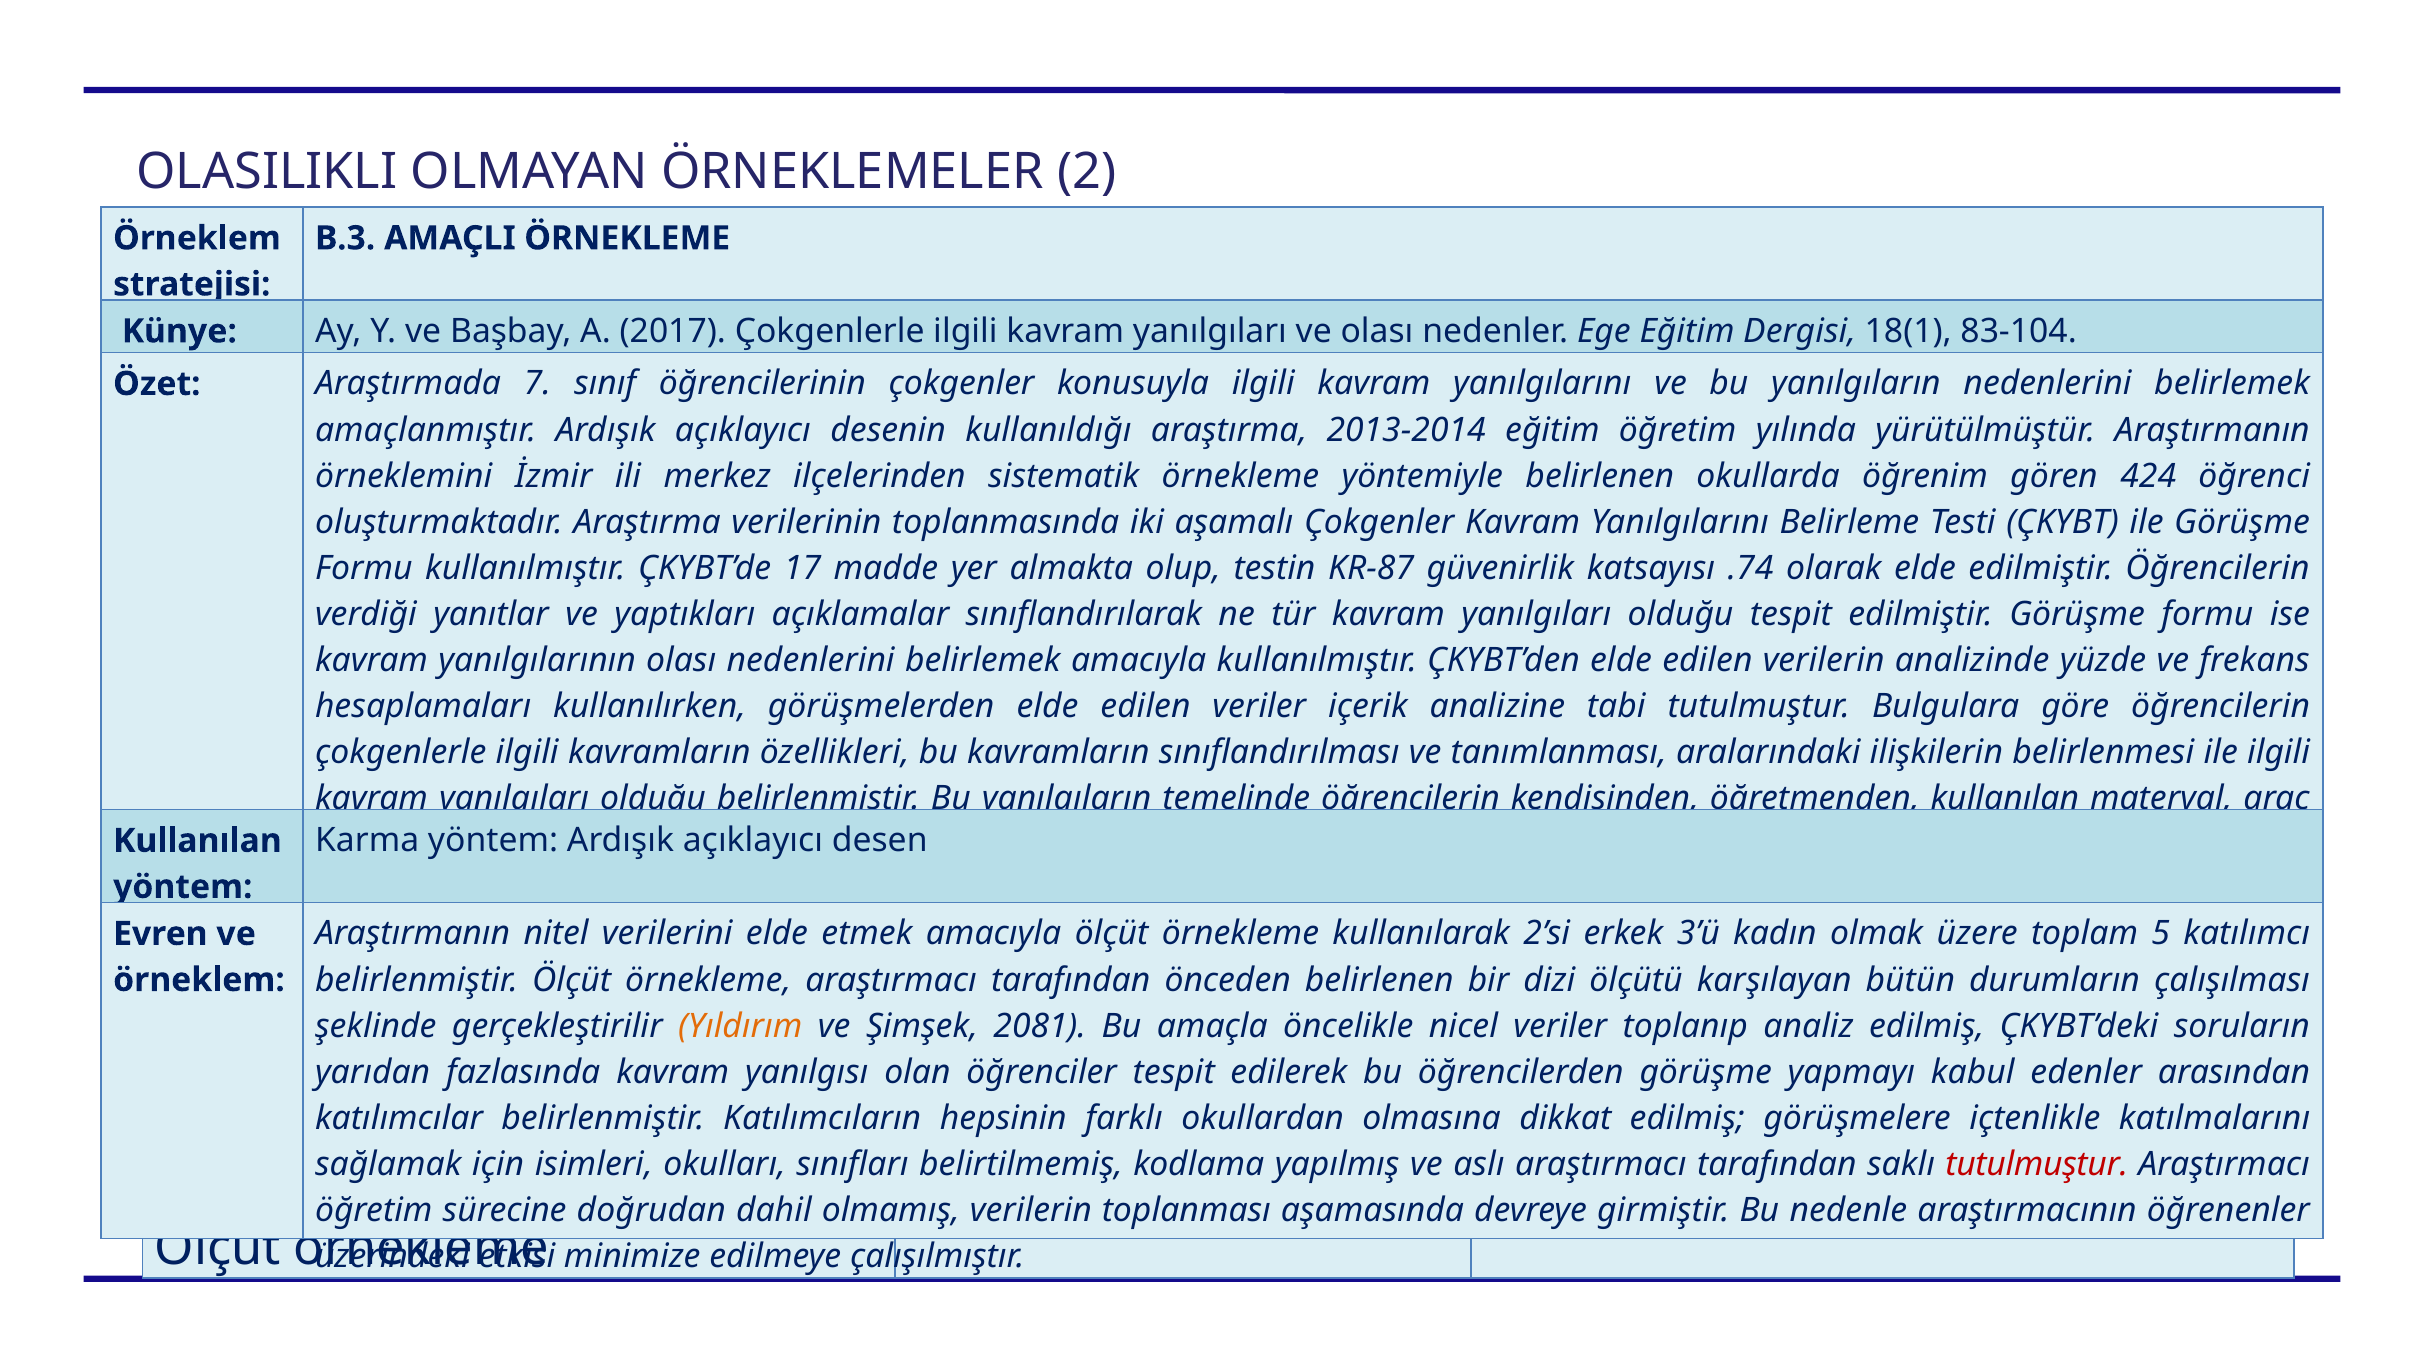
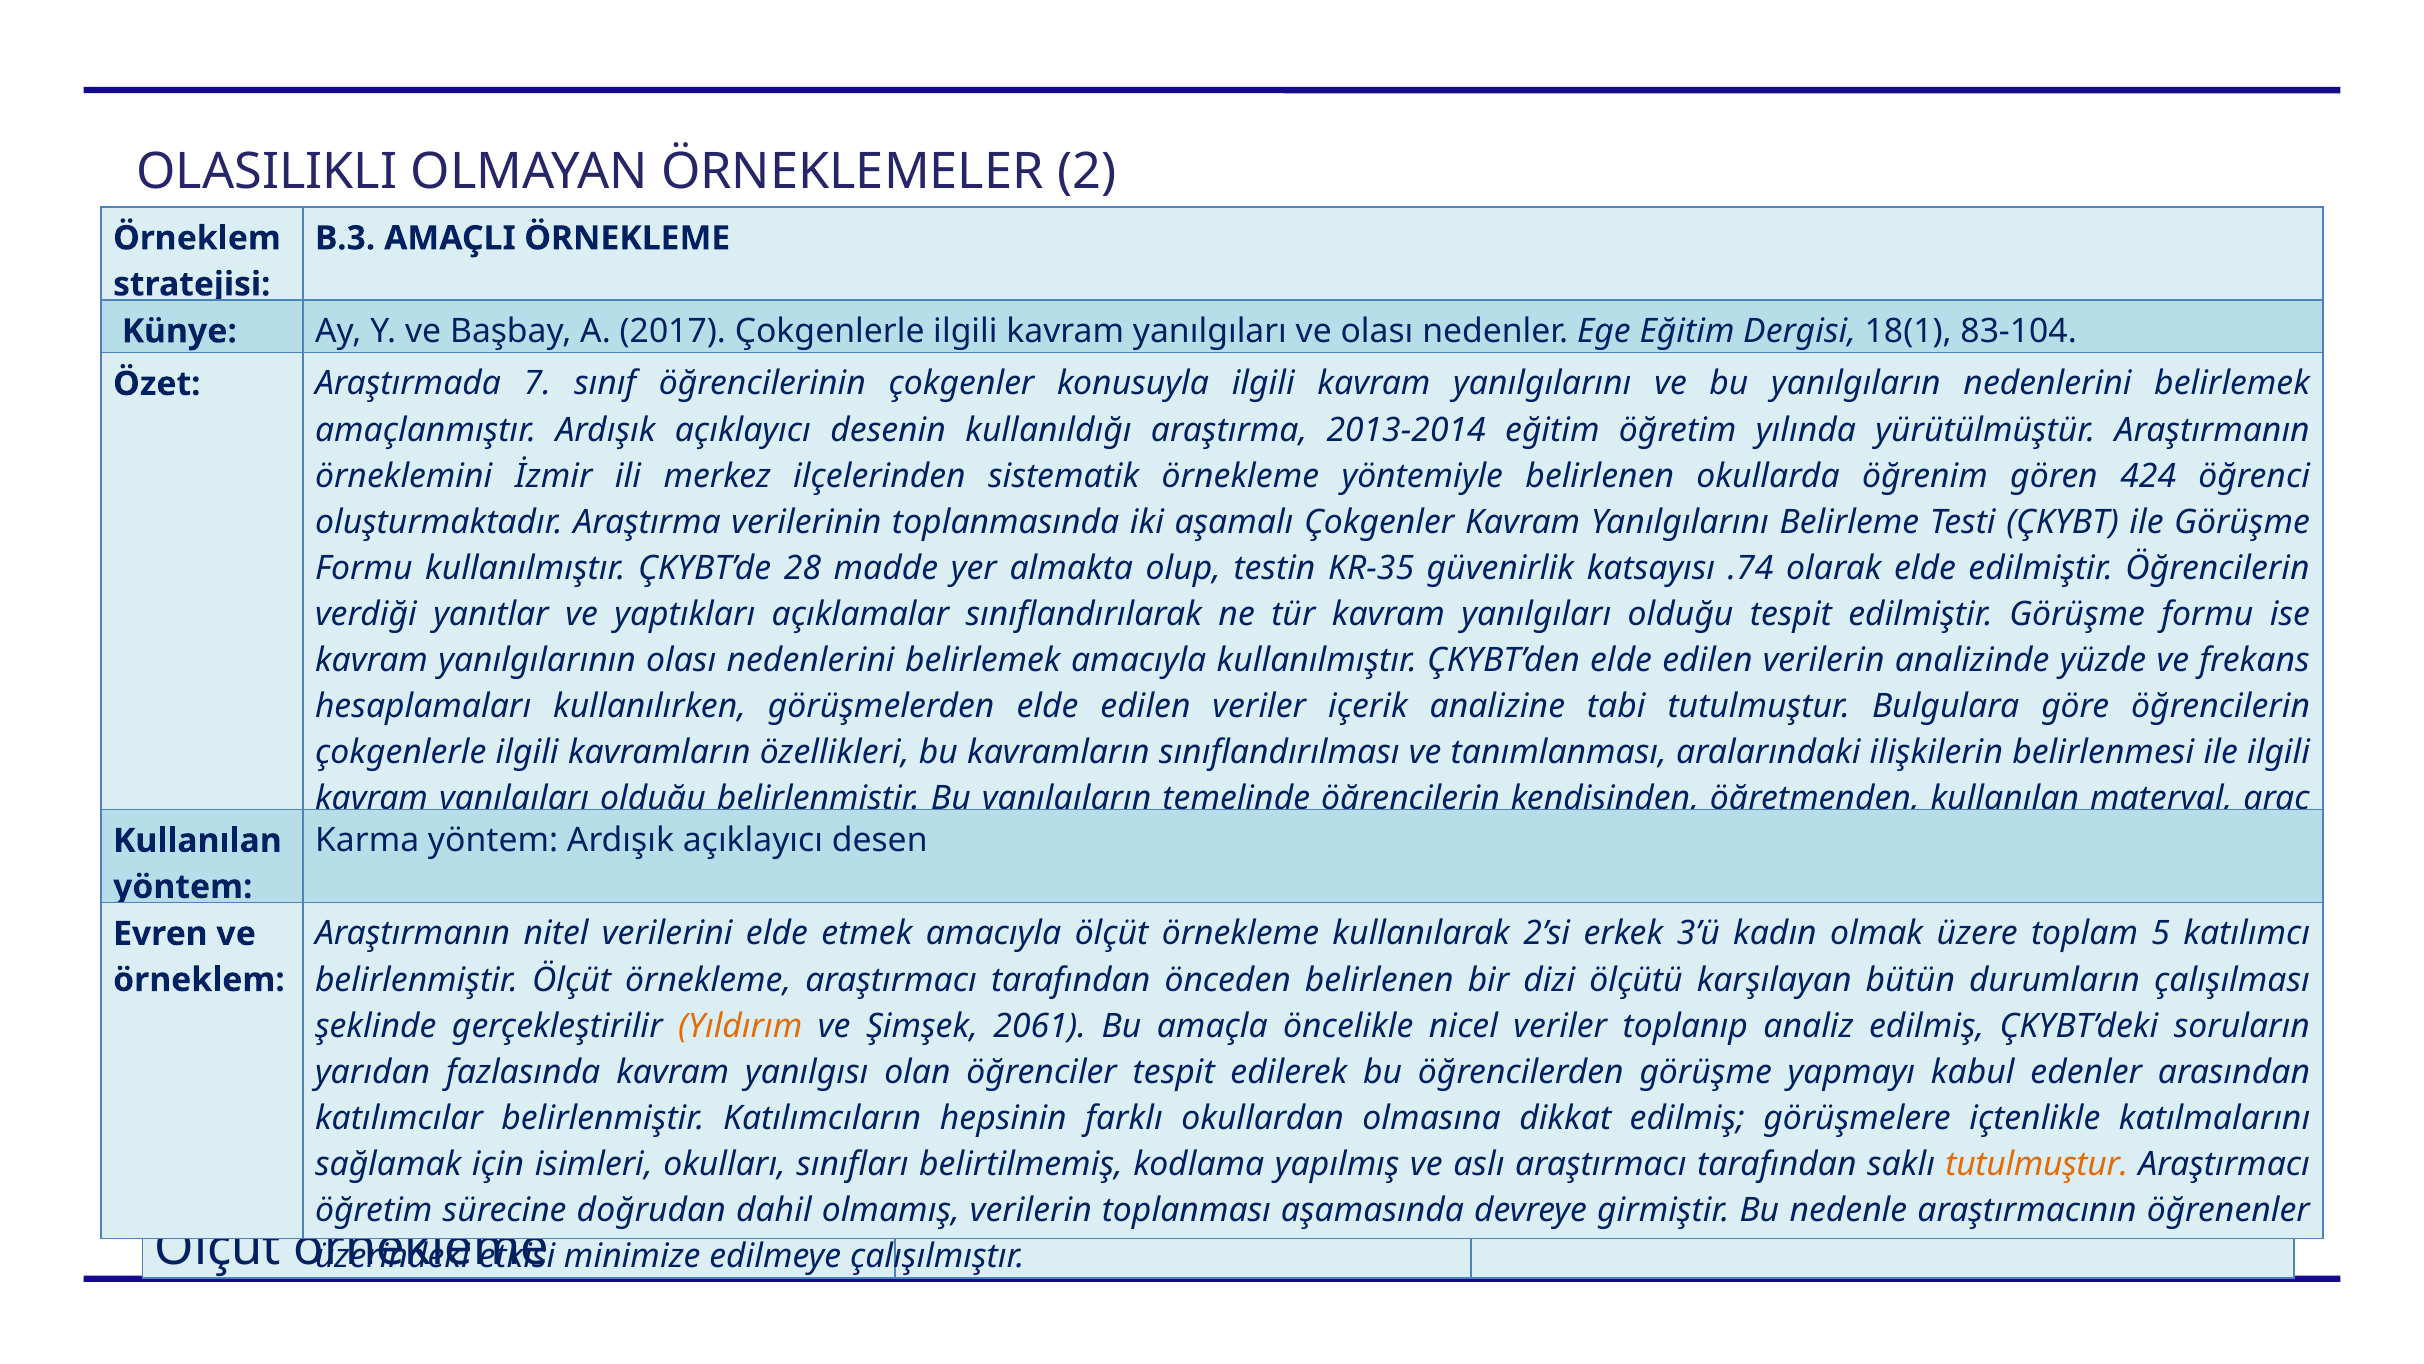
17: 17 -> 28
KR-87: KR-87 -> KR-35
2081: 2081 -> 2061
tutulmuştur at (2037, 1164) colour: red -> orange
